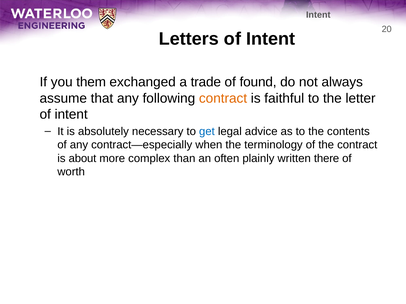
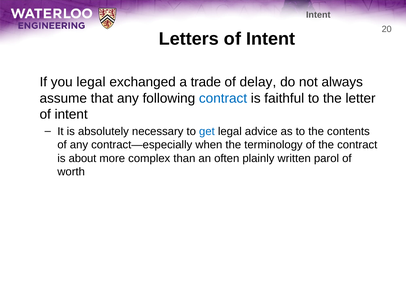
you them: them -> legal
found: found -> delay
contract at (223, 98) colour: orange -> blue
there: there -> parol
